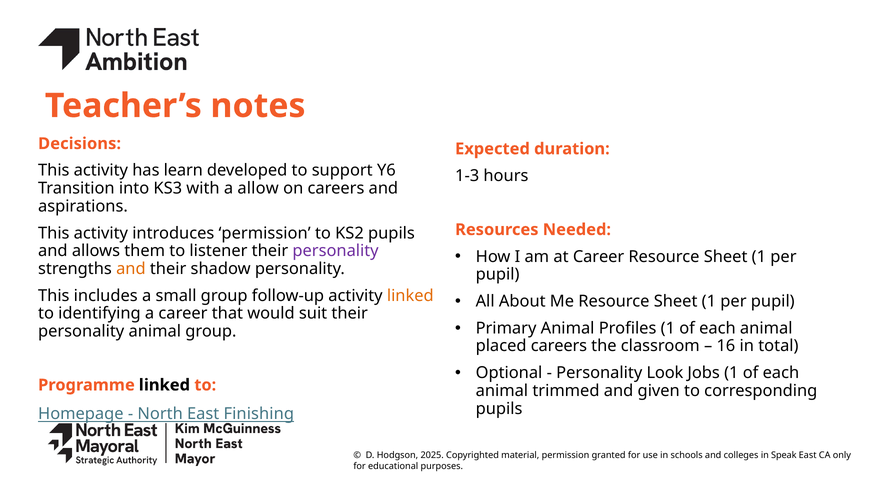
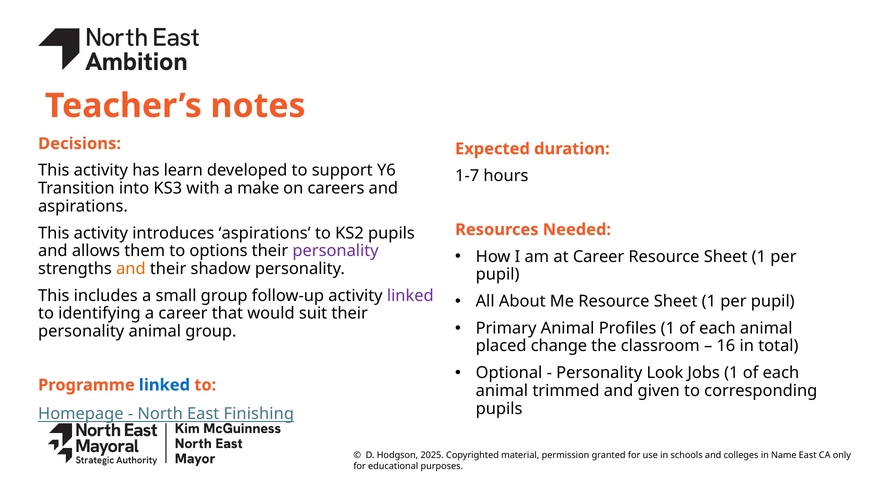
1-3: 1-3 -> 1-7
allow: allow -> make
introduces permission: permission -> aspirations
listener: listener -> options
linked at (410, 296) colour: orange -> purple
placed careers: careers -> change
linked at (165, 385) colour: black -> blue
Speak: Speak -> Name
